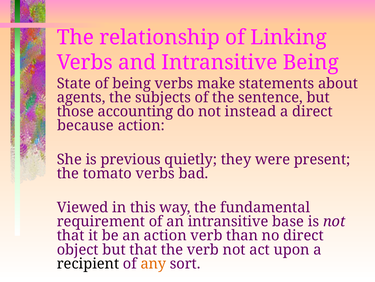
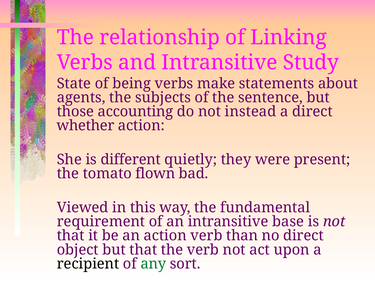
Intransitive Being: Being -> Study
because: because -> whether
previous: previous -> different
tomato verbs: verbs -> flown
any colour: orange -> green
